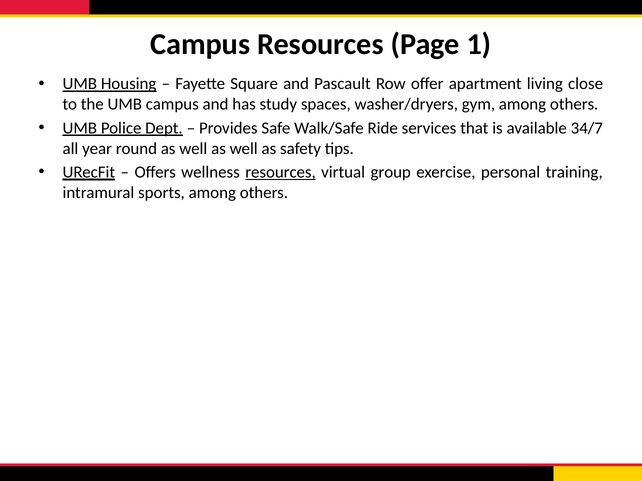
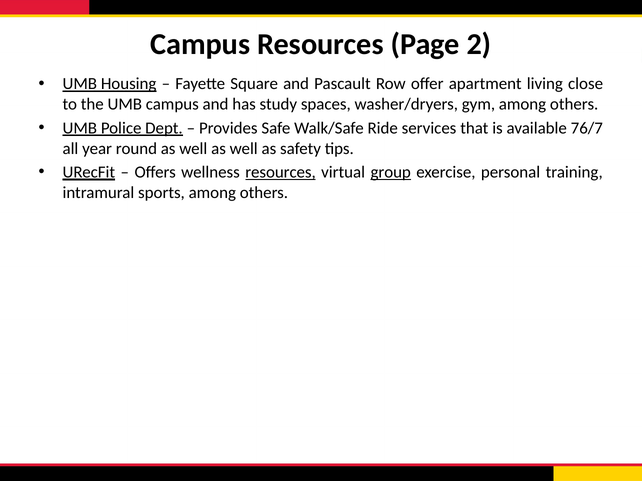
1: 1 -> 2
34/7: 34/7 -> 76/7
group underline: none -> present
